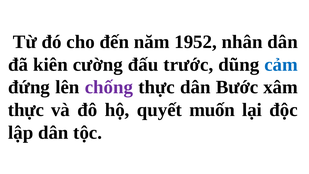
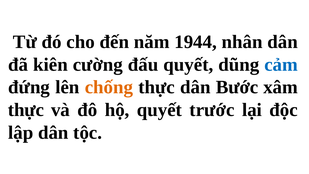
1952: 1952 -> 1944
đấu trước: trước -> quyết
chống colour: purple -> orange
muốn: muốn -> trước
